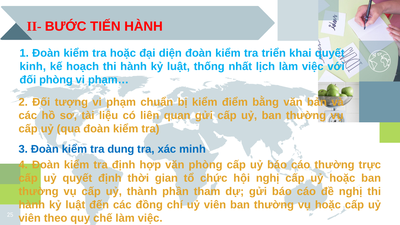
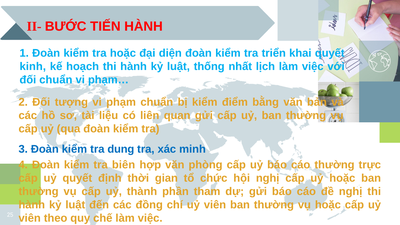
đối phòng: phòng -> chuẩn
tra định: định -> biên
